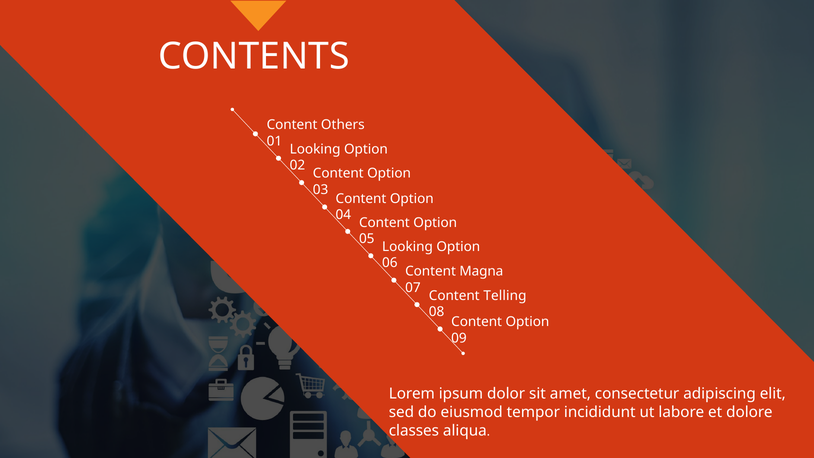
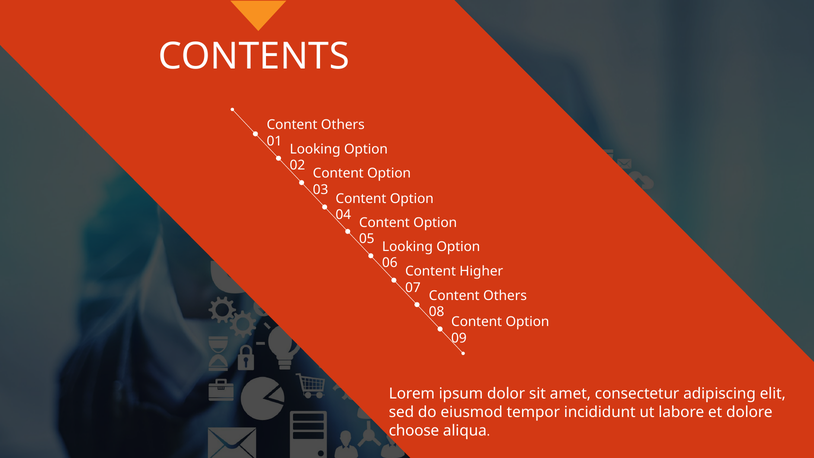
Magna: Magna -> Higher
Telling at (505, 296): Telling -> Others
classes: classes -> choose
